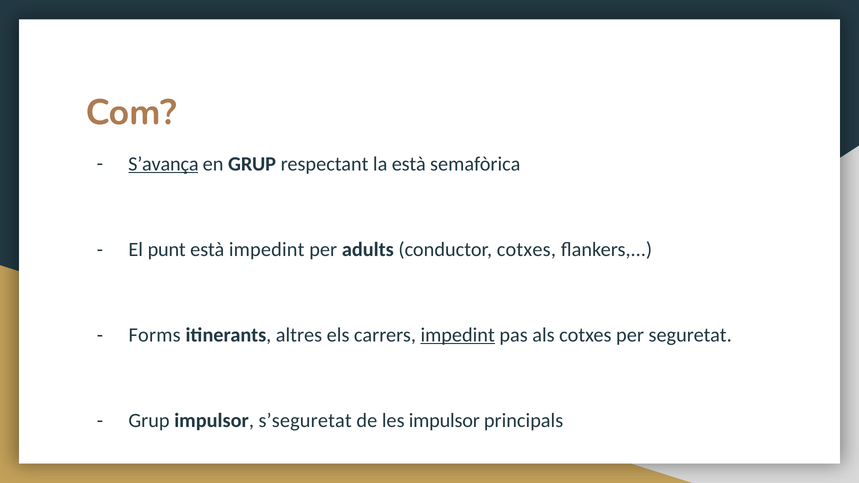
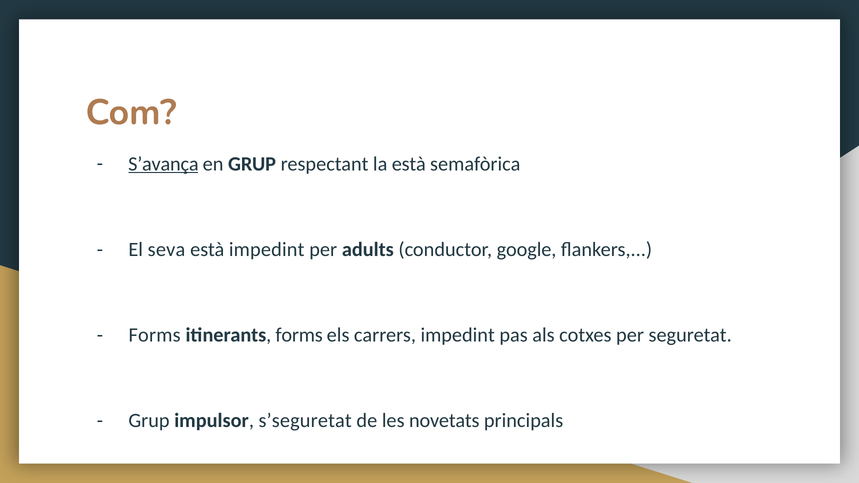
punt: punt -> seva
conductor cotxes: cotxes -> google
itinerants altres: altres -> forms
impedint at (458, 335) underline: present -> none
les impulsor: impulsor -> novetats
